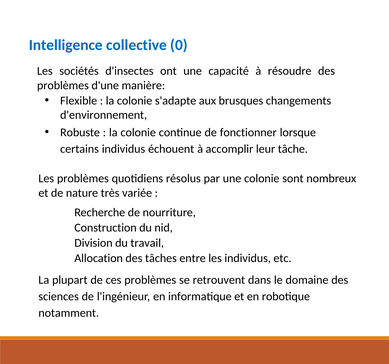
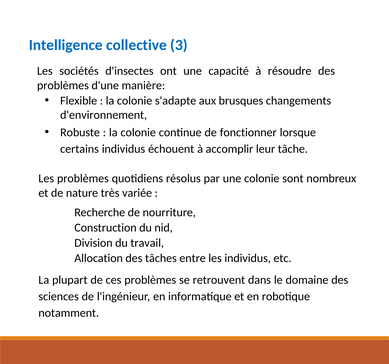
0: 0 -> 3
